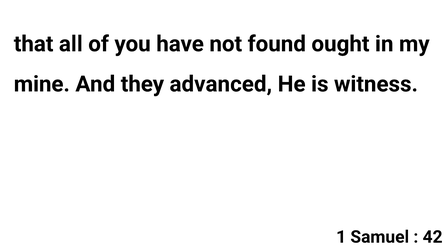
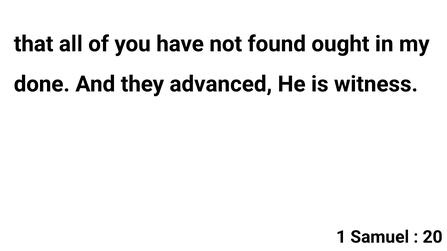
mine: mine -> done
42: 42 -> 20
